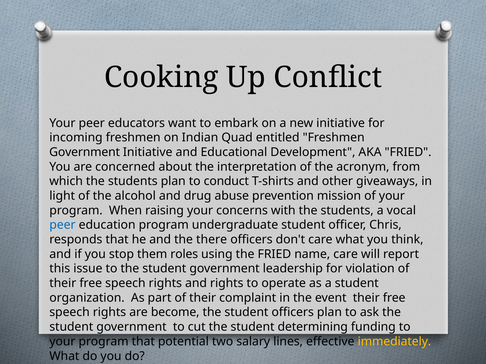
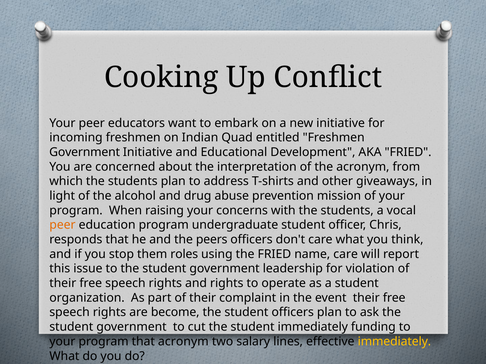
conduct: conduct -> address
peer at (62, 225) colour: blue -> orange
there: there -> peers
student determining: determining -> immediately
that potential: potential -> acronym
